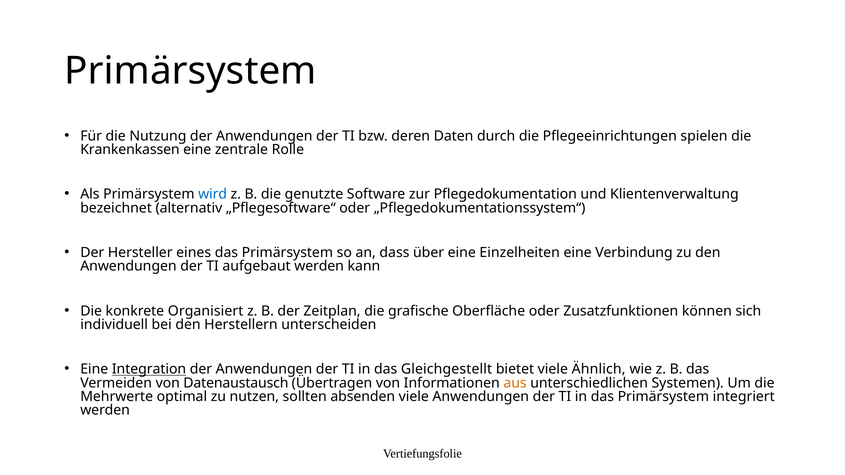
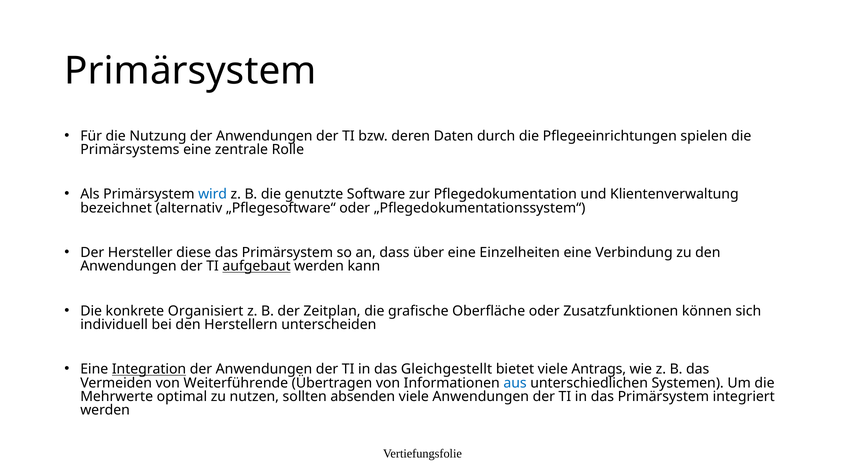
Krankenkassen: Krankenkassen -> Primärsystems
eines: eines -> diese
aufgebaut underline: none -> present
Ähnlich: Ähnlich -> Antrags
Datenaustausch: Datenaustausch -> Weiterführende
aus colour: orange -> blue
